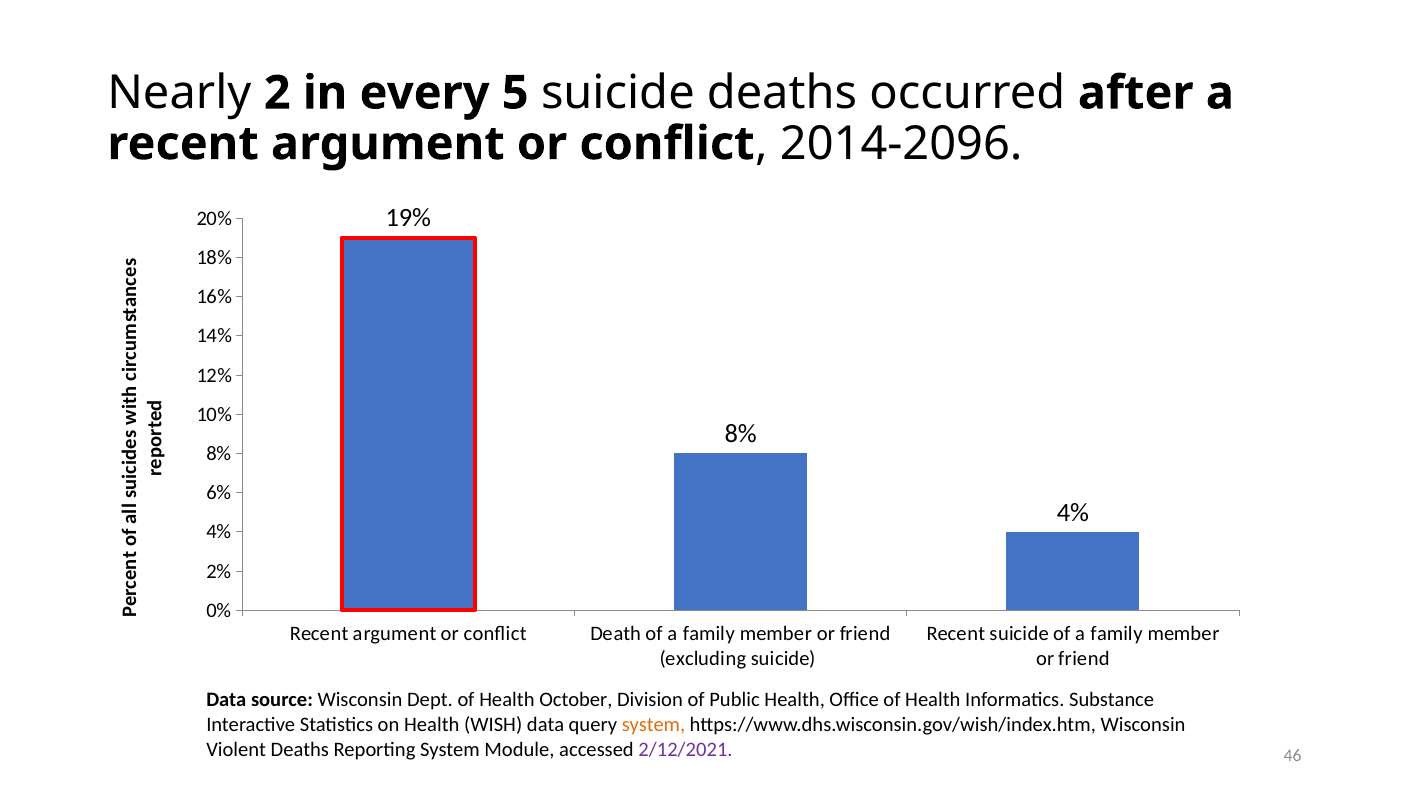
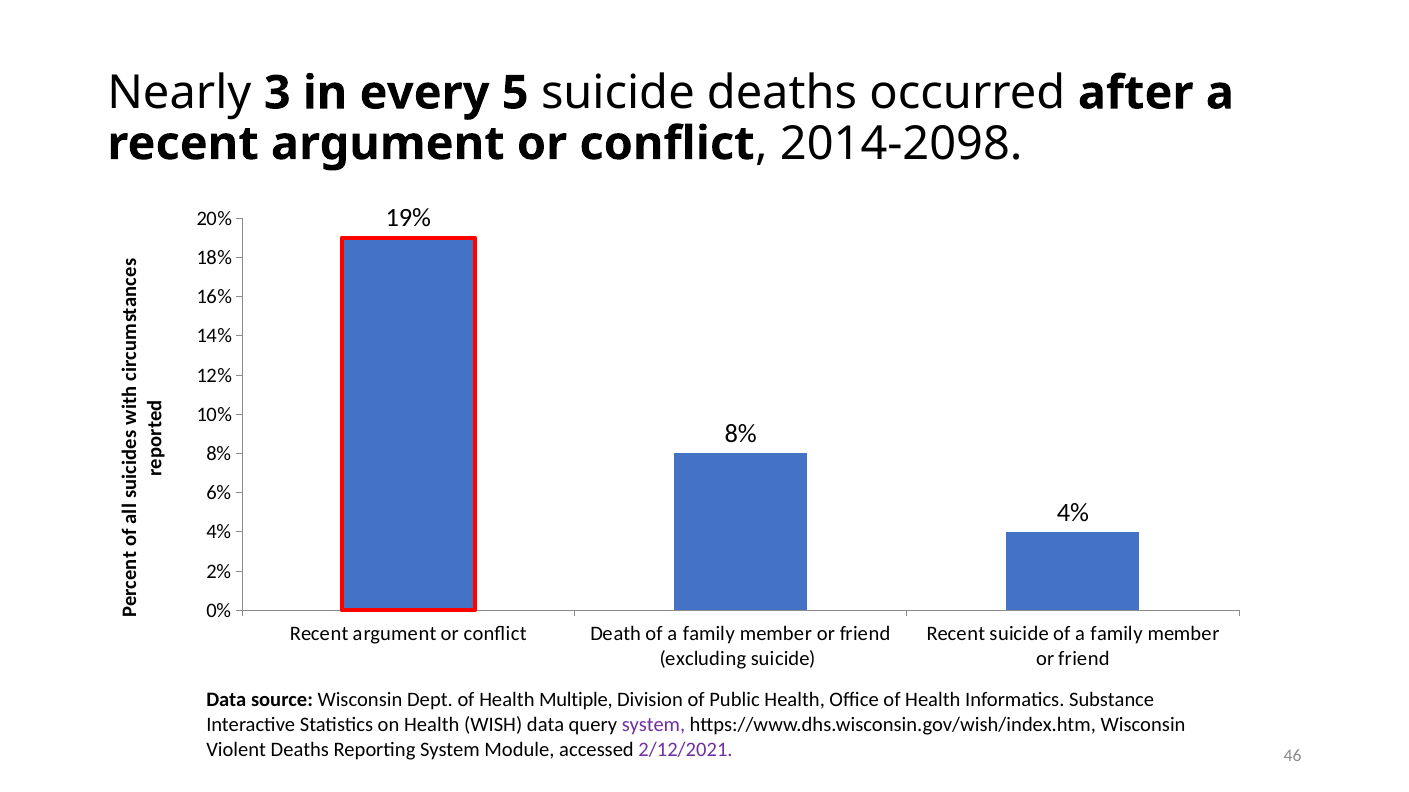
2: 2 -> 3
2014-2096: 2014-2096 -> 2014-2098
October: October -> Multiple
system at (653, 725) colour: orange -> purple
